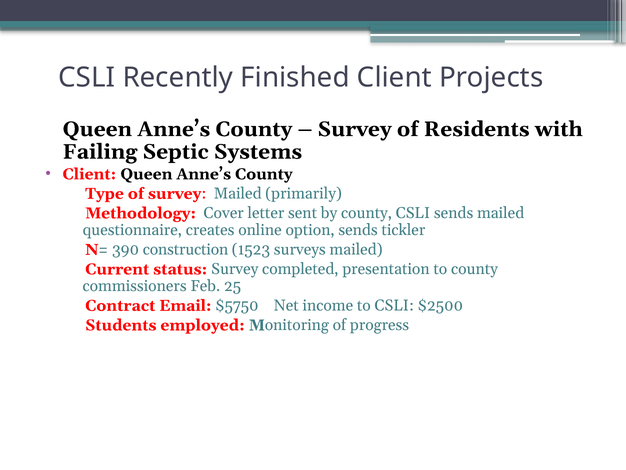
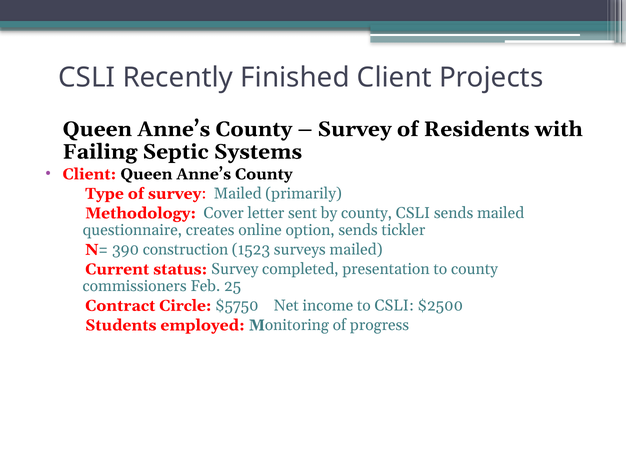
Email: Email -> Circle
